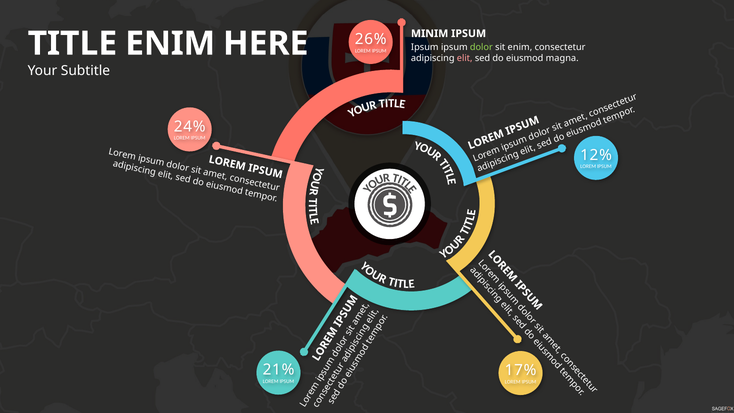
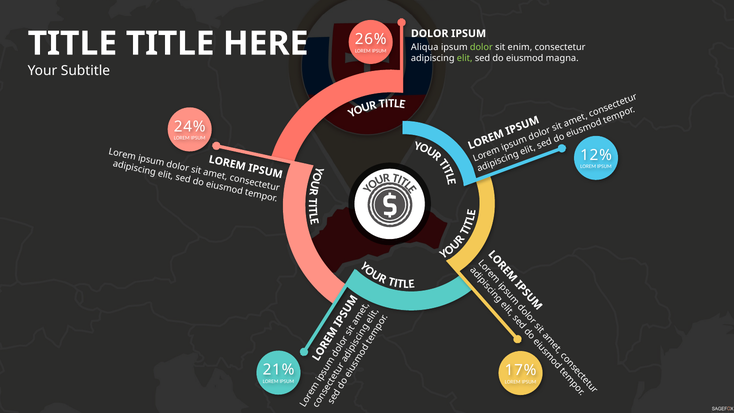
MINIM at (430, 33): MINIM -> DOLOR
ENIM at (170, 44): ENIM -> TITLE
Ipsum at (425, 47): Ipsum -> Aliqua
elit at (465, 58) colour: pink -> light green
